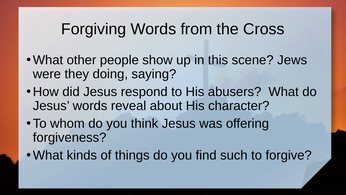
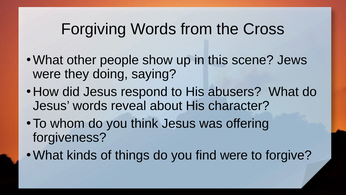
find such: such -> were
